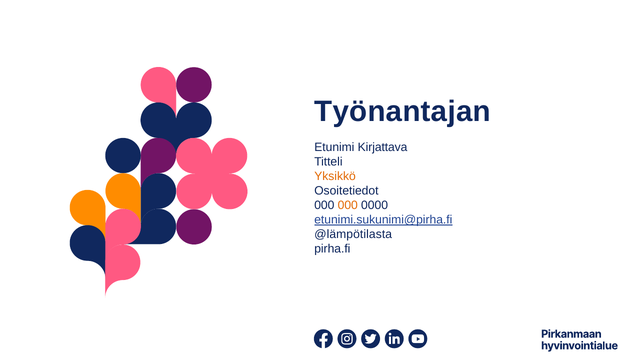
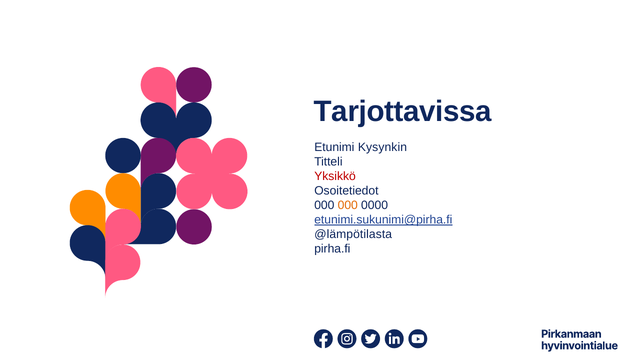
Työnantajan: Työnantajan -> Tarjottavissa
Kirjattava: Kirjattava -> Kysynkin
Yksikkö colour: orange -> red
